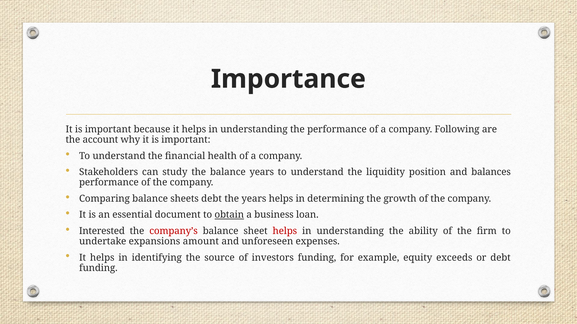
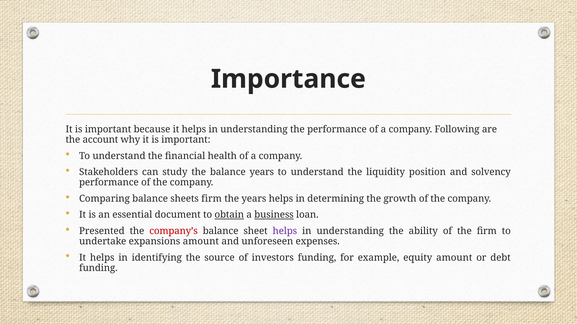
balances: balances -> solvency
sheets debt: debt -> firm
business underline: none -> present
Interested: Interested -> Presented
helps at (285, 231) colour: red -> purple
equity exceeds: exceeds -> amount
